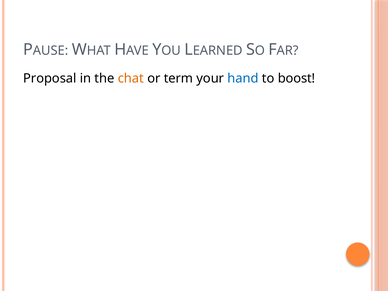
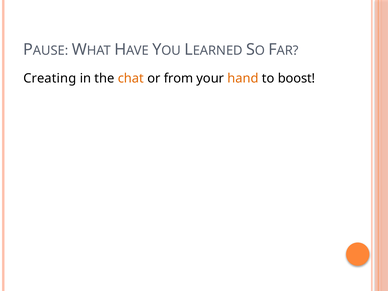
Proposal: Proposal -> Creating
term: term -> from
hand colour: blue -> orange
